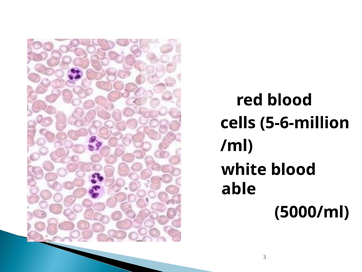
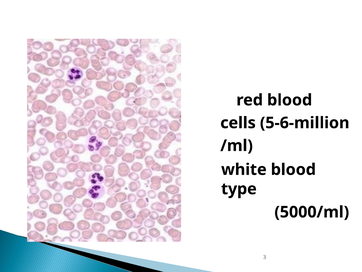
able: able -> type
